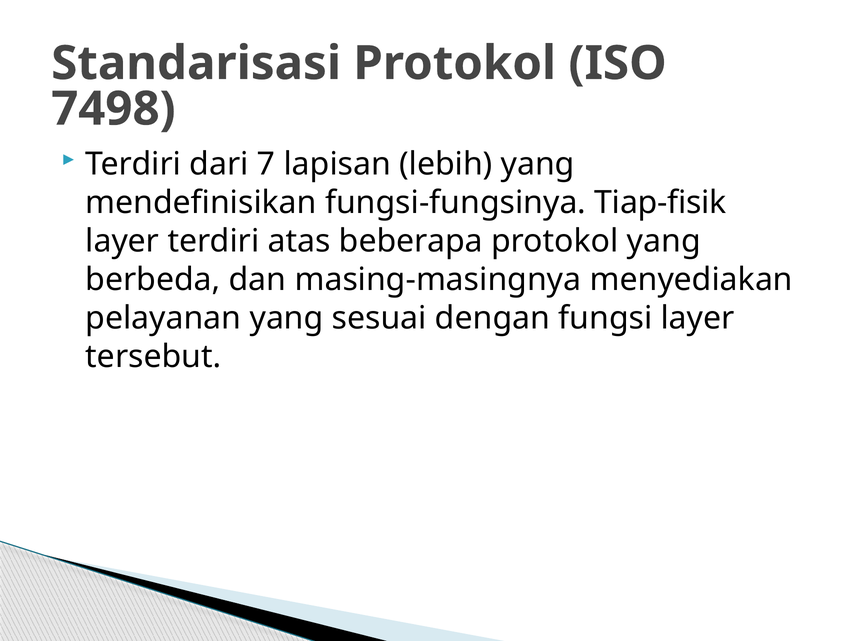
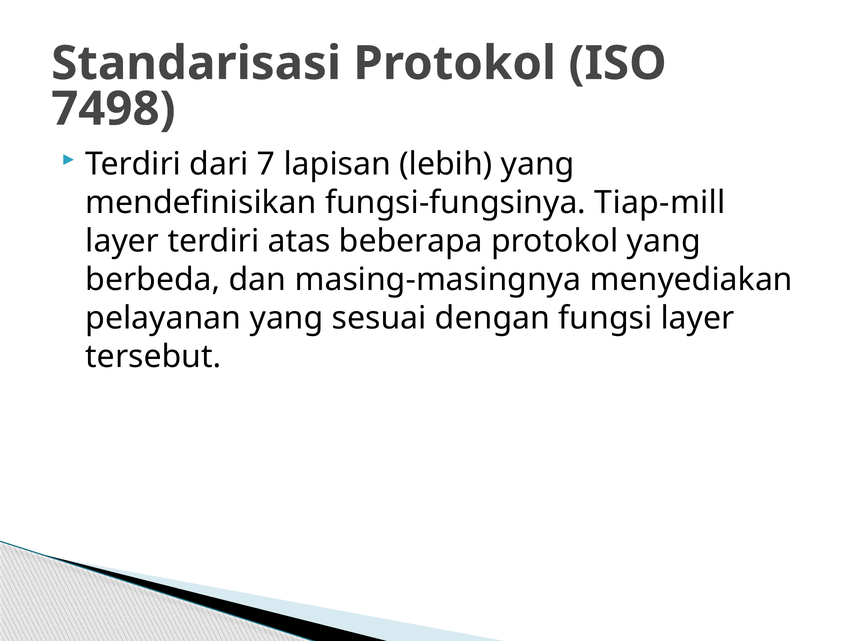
Tiap-fisik: Tiap-fisik -> Tiap-mill
